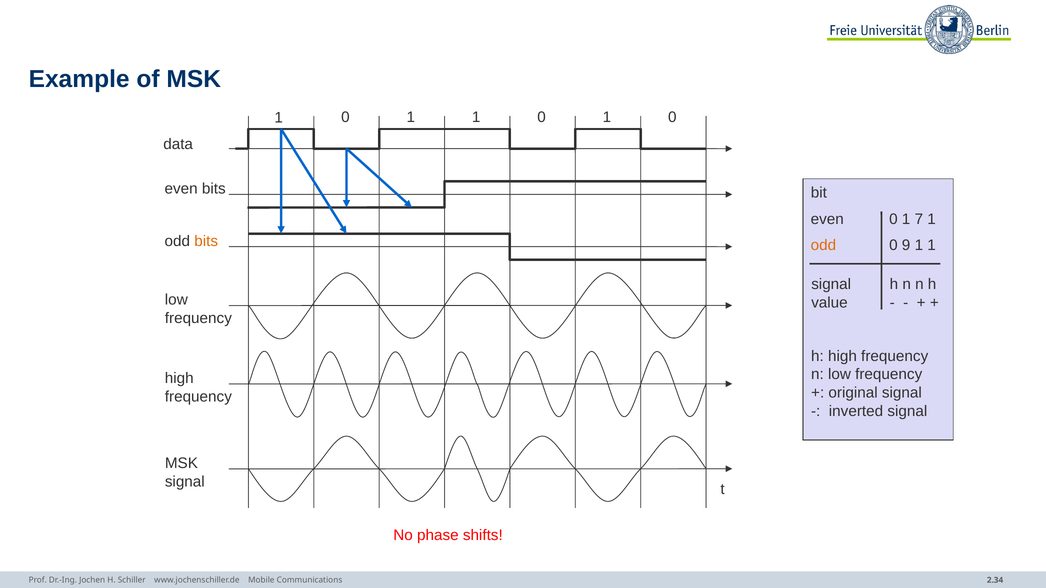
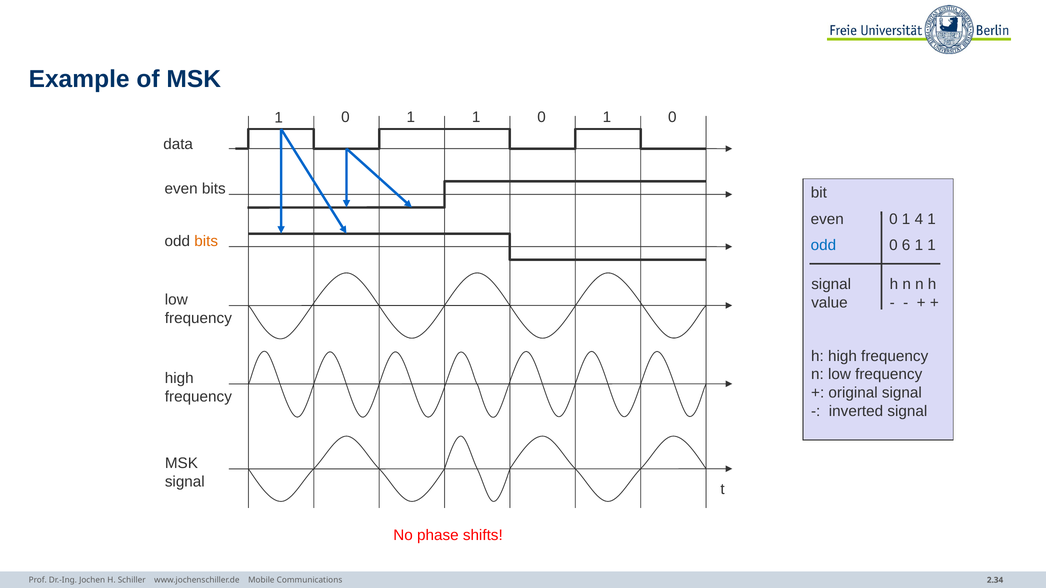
7: 7 -> 4
odd at (823, 245) colour: orange -> blue
9: 9 -> 6
